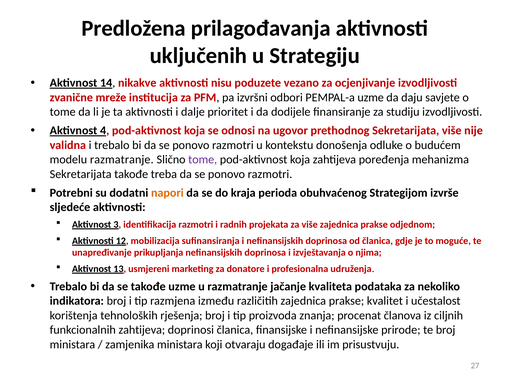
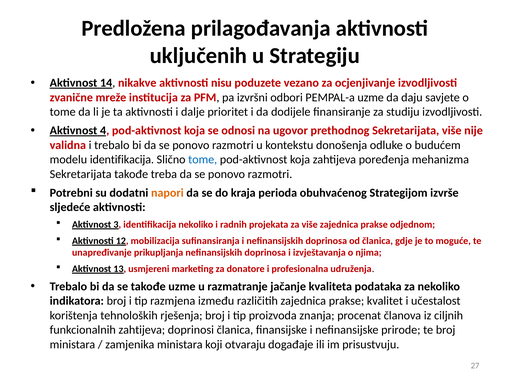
modelu razmatranje: razmatranje -> identifikacija
tome at (203, 159) colour: purple -> blue
identifikacija razmotri: razmotri -> nekoliko
